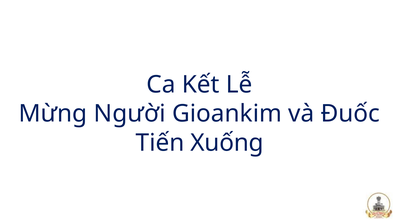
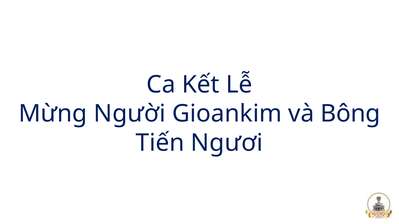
Đuốc: Đuốc -> Bông
Xuống: Xuống -> Ngươi
